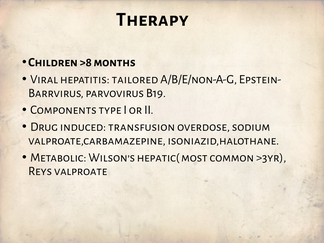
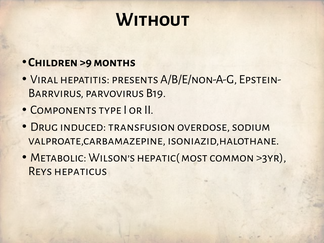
Therapy: Therapy -> Without
>8: >8 -> >9
tailored: tailored -> presents
valproate: valproate -> hepaticus
